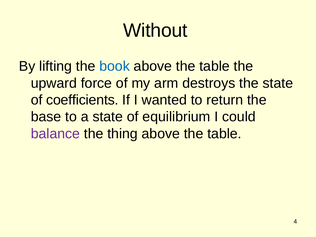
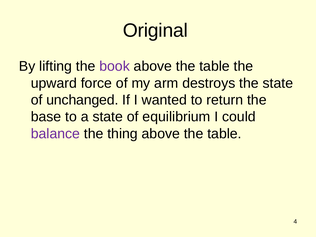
Without: Without -> Original
book colour: blue -> purple
coefficients: coefficients -> unchanged
